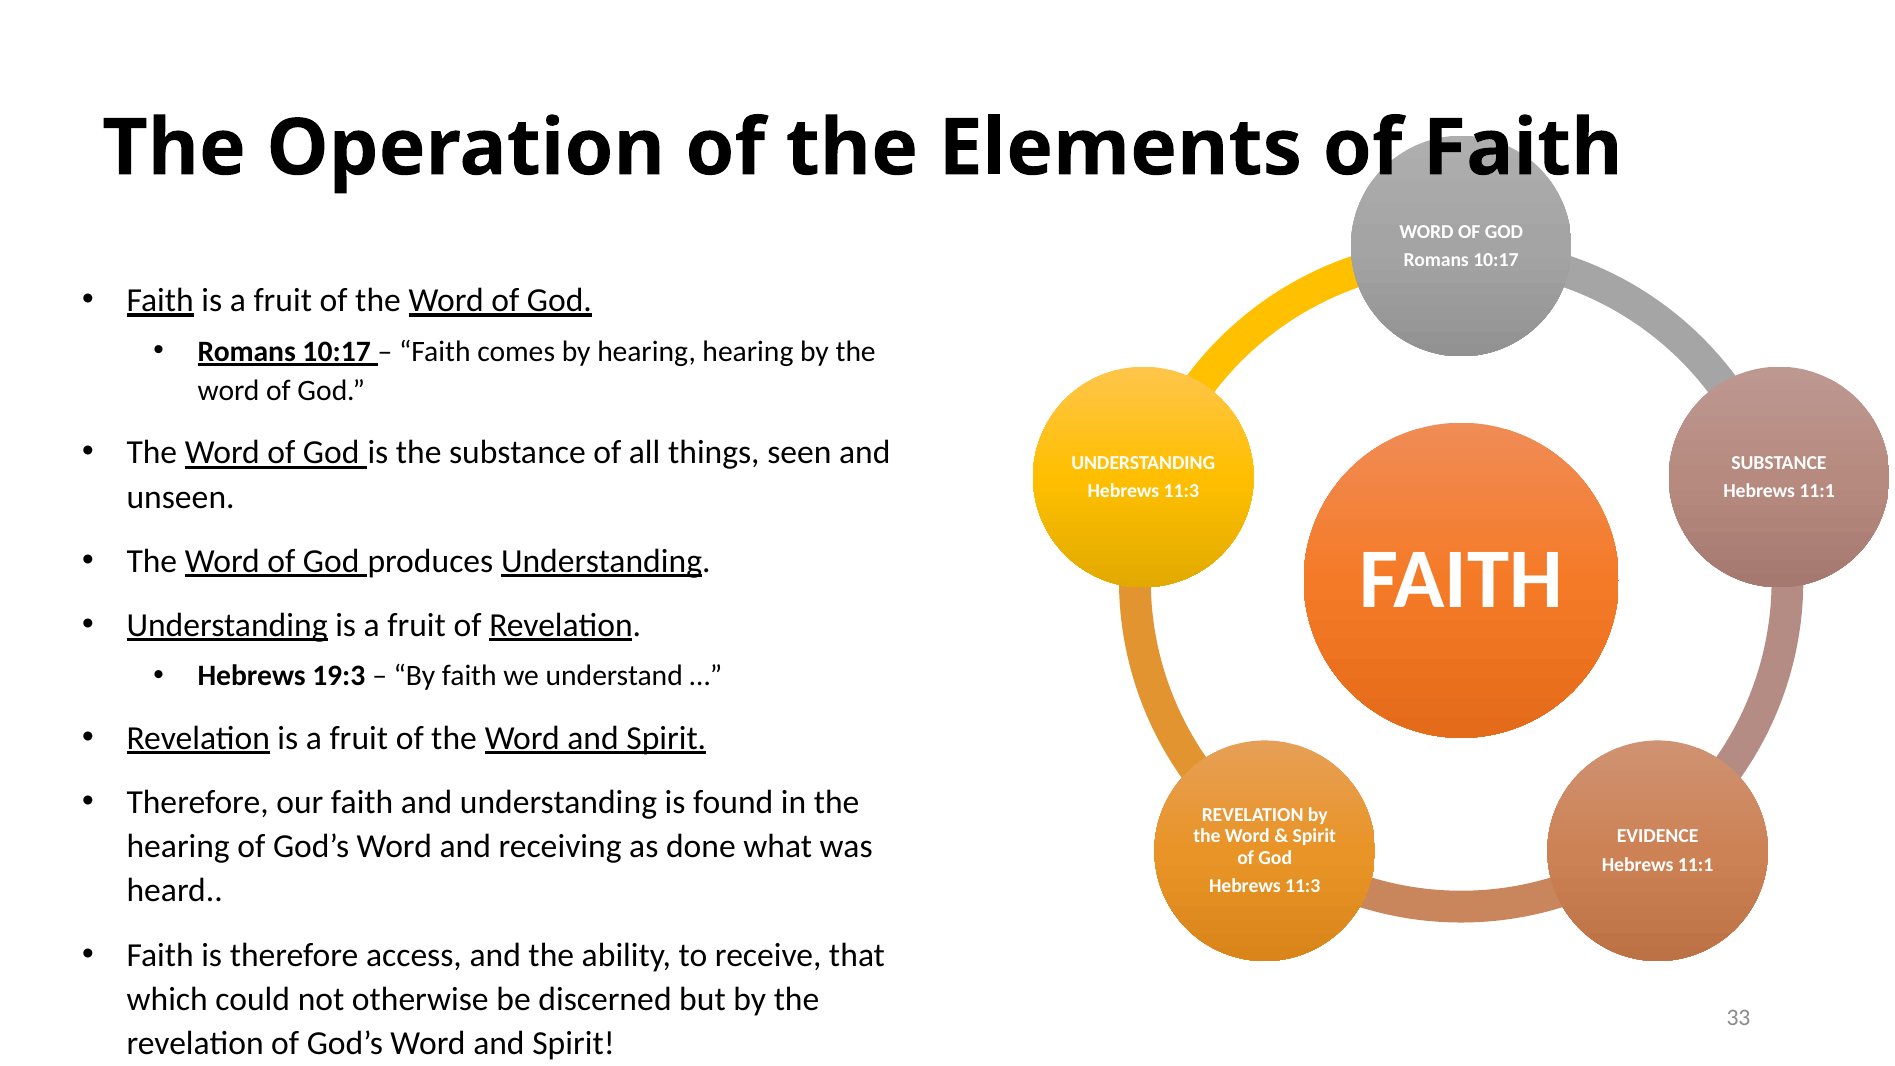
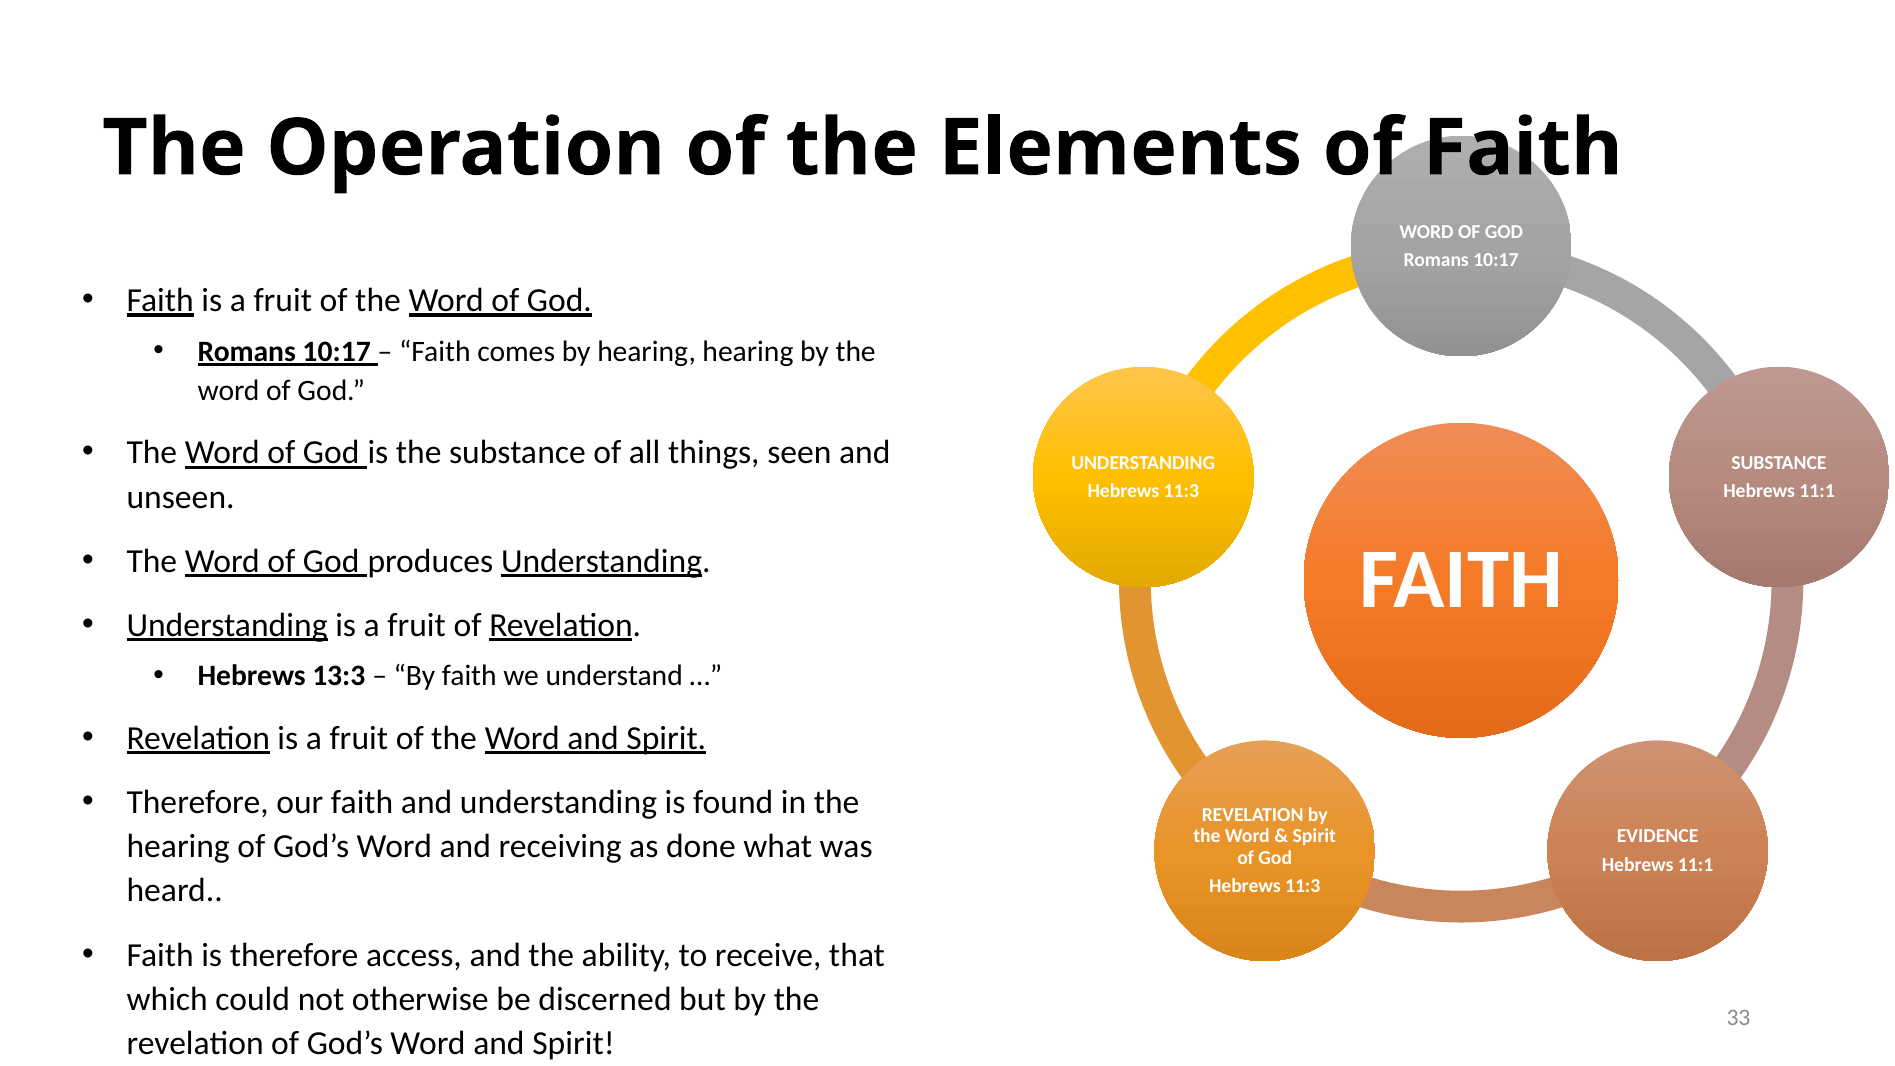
19:3: 19:3 -> 13:3
